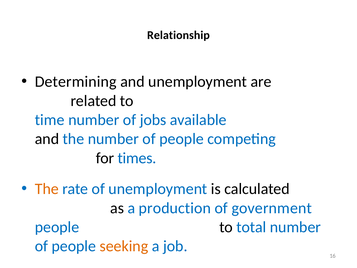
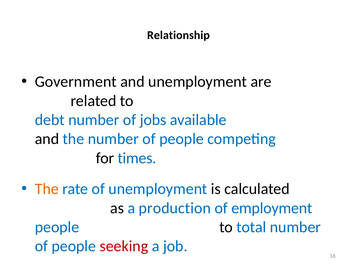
Determining: Determining -> Government
time: time -> debt
government: government -> employment
seeking colour: orange -> red
